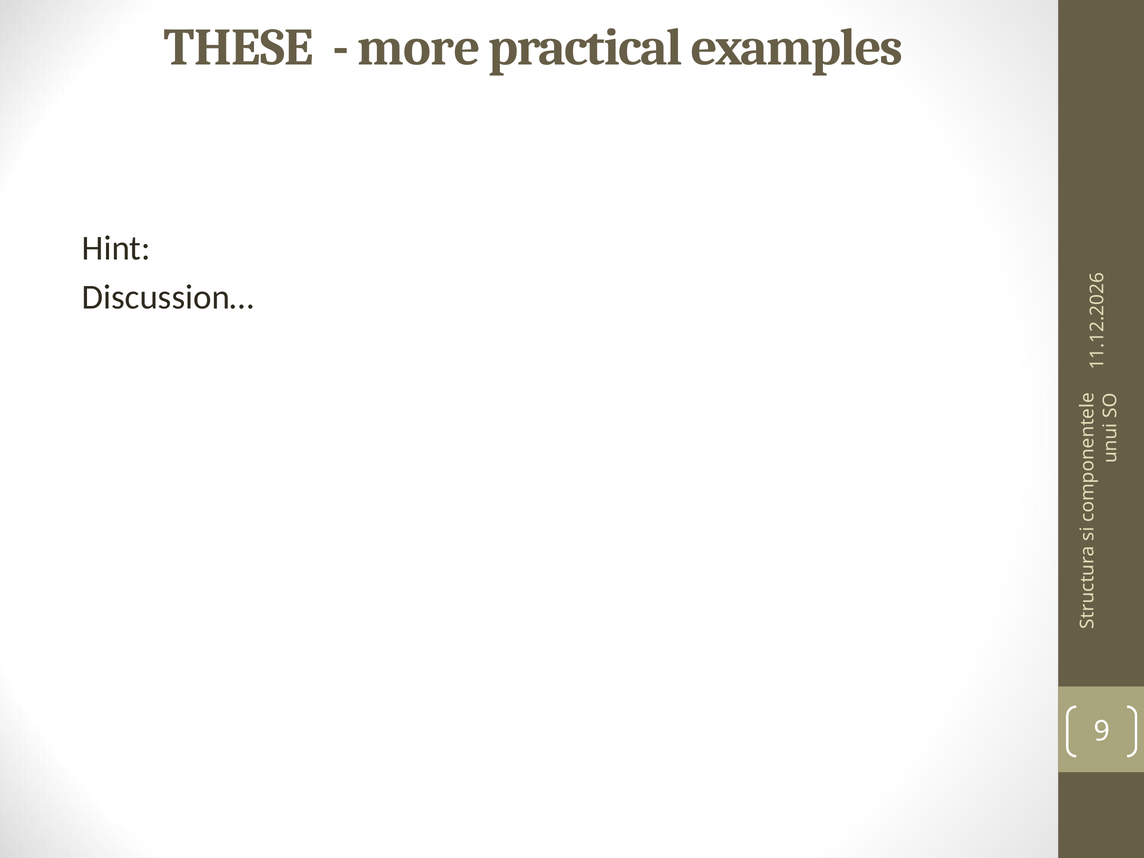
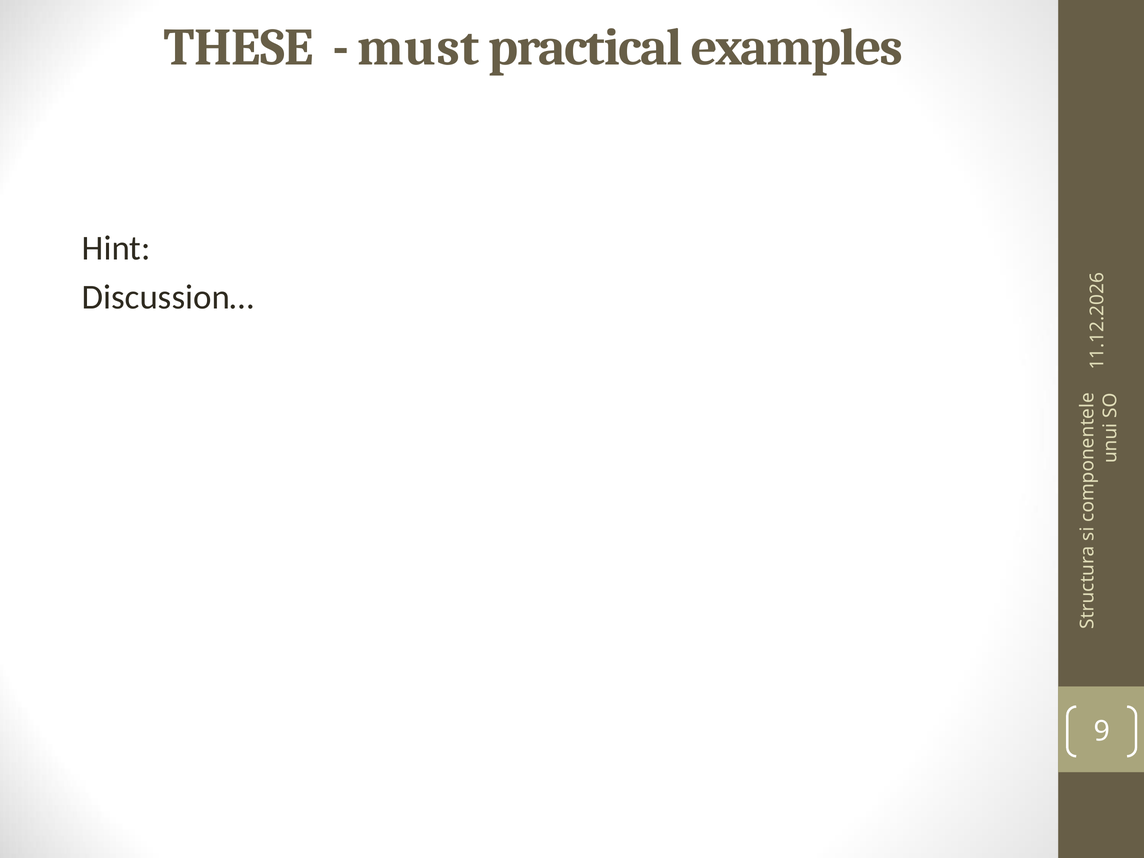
more: more -> must
